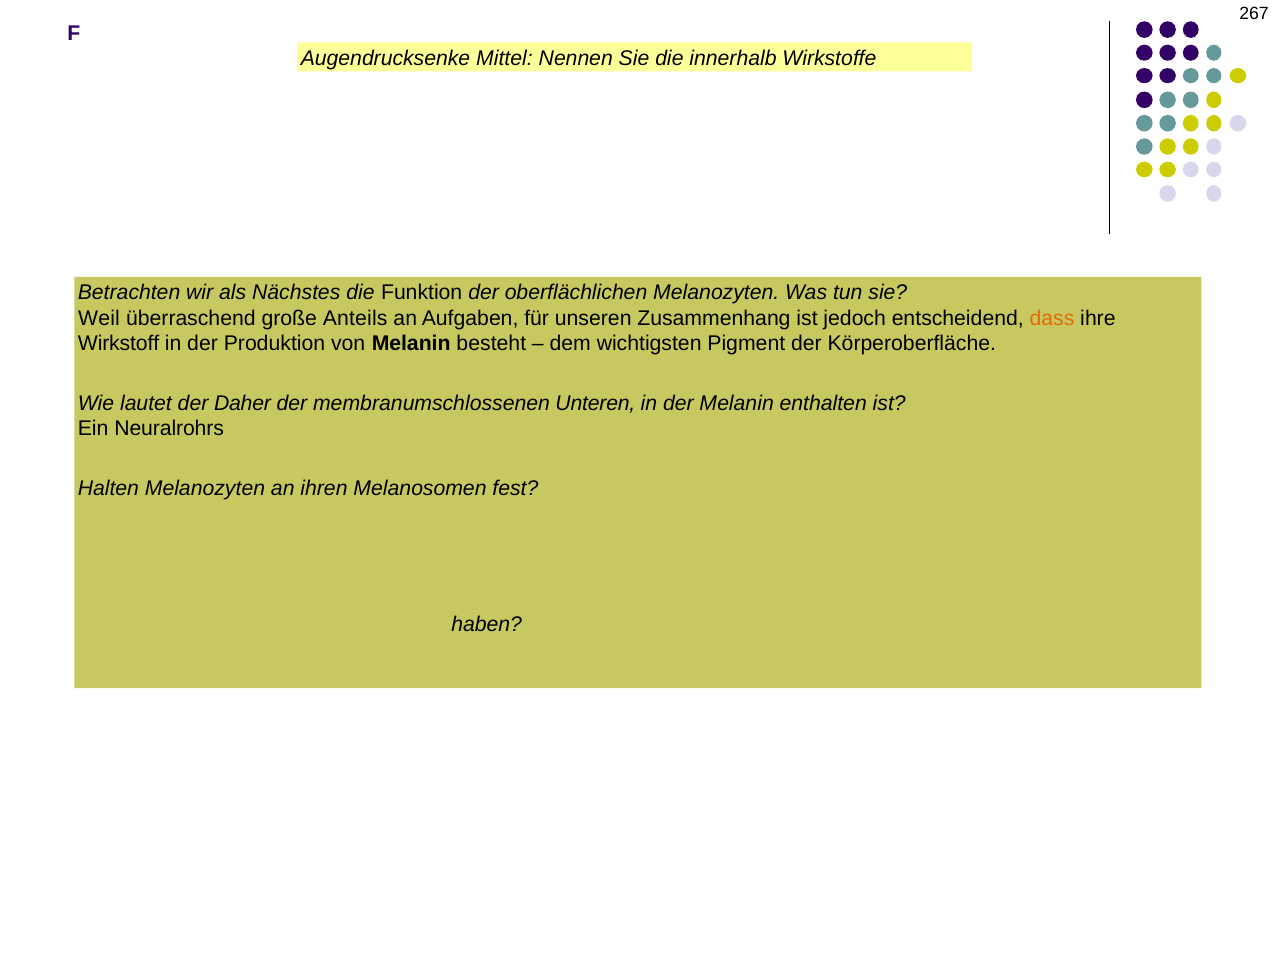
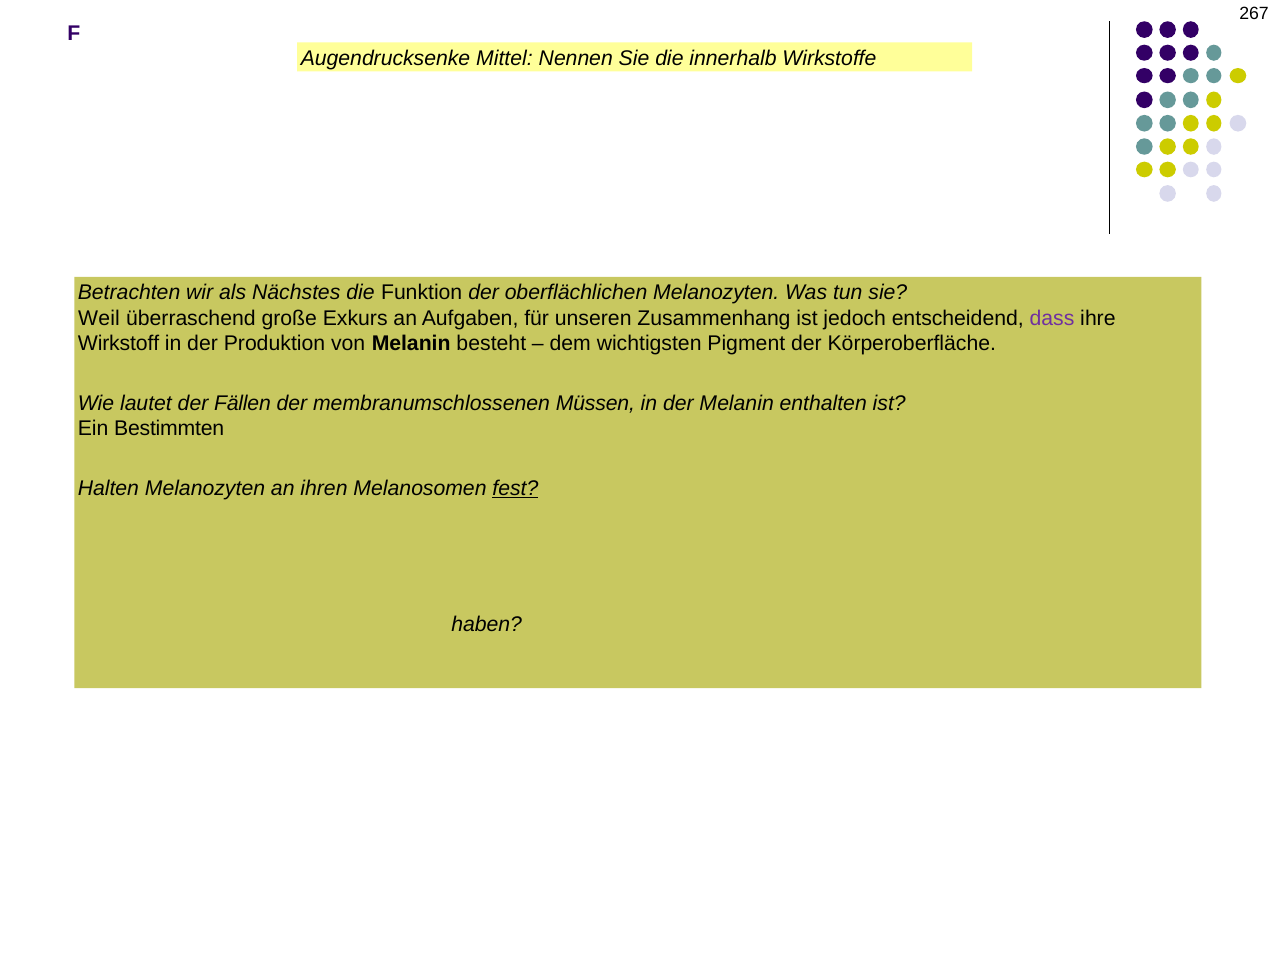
Anteils: Anteils -> Exkurs
dass at (1052, 318) colour: orange -> purple
Daher: Daher -> Fällen
Unteren: Unteren -> Müssen
Neuralrohrs: Neuralrohrs -> Bestimmten
fest underline: none -> present
